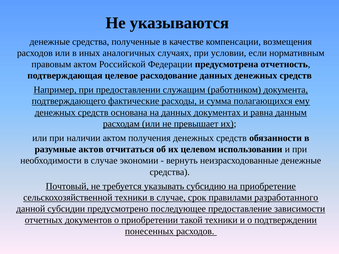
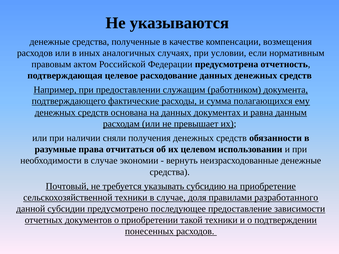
наличии актом: актом -> сняли
актов: актов -> права
срок: срок -> доля
